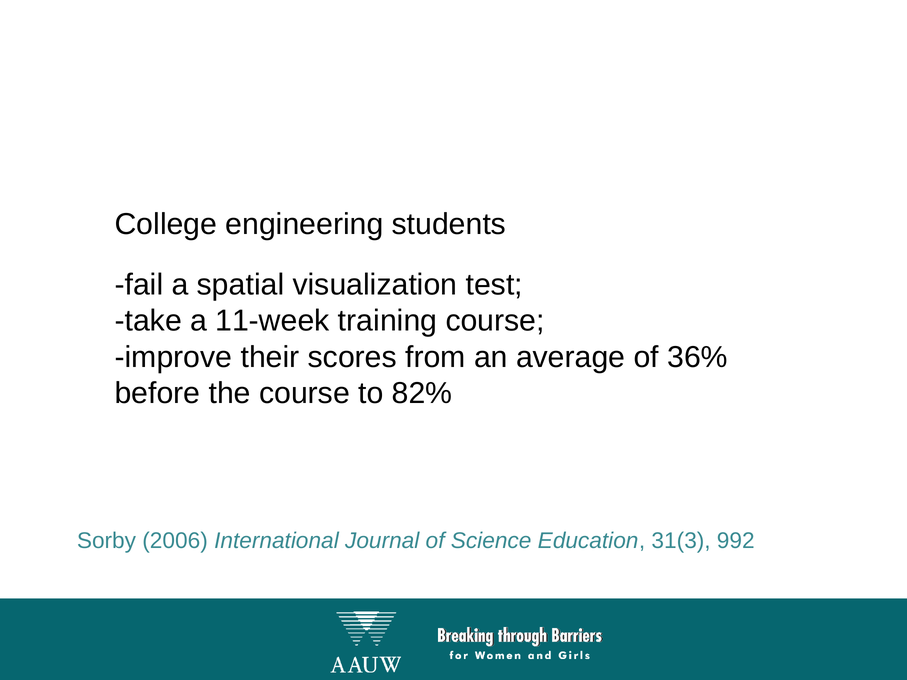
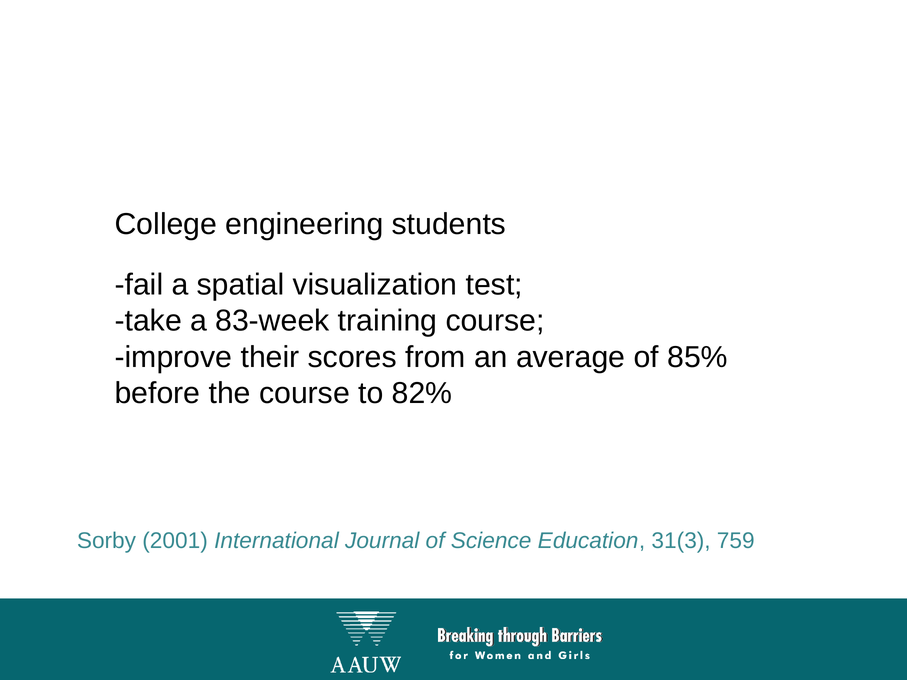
11-week: 11-week -> 83-week
36%: 36% -> 85%
2006: 2006 -> 2001
992: 992 -> 759
